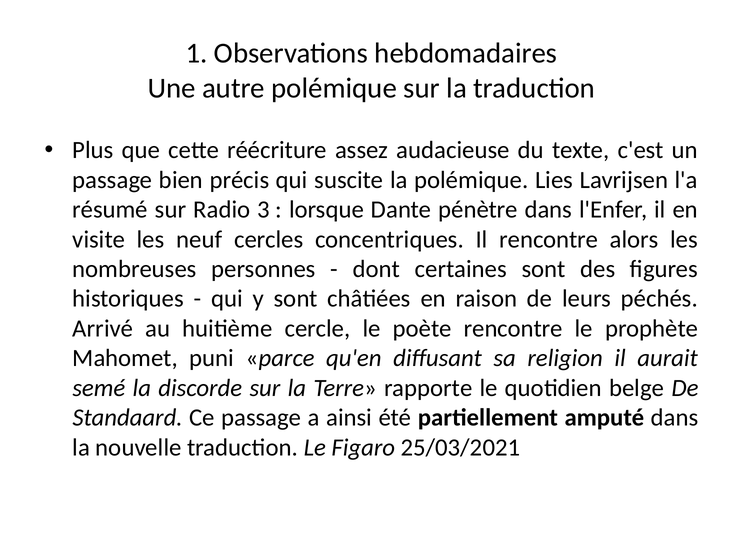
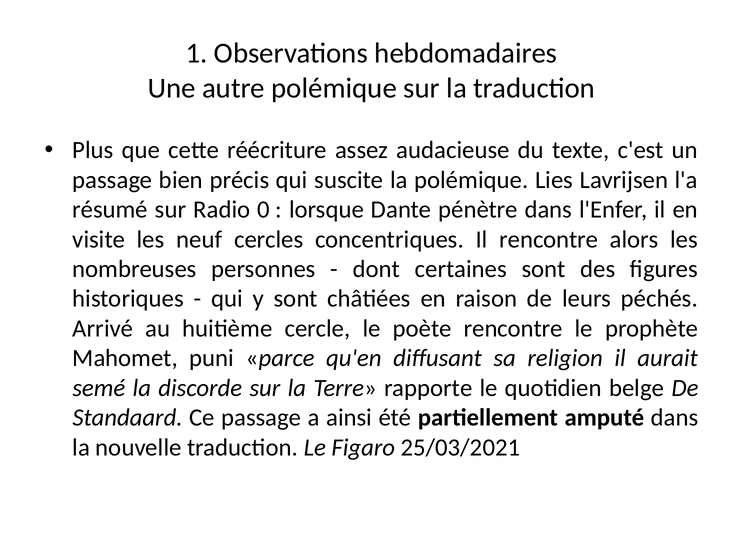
3: 3 -> 0
